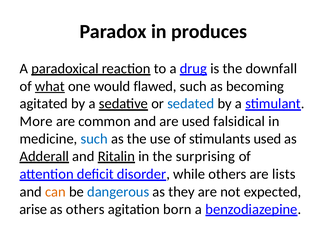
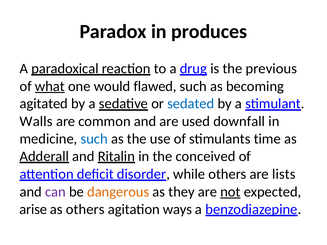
downfall: downfall -> previous
More: More -> Walls
falsidical: falsidical -> downfall
stimulants used: used -> time
surprising: surprising -> conceived
can colour: orange -> purple
dangerous colour: blue -> orange
not underline: none -> present
born: born -> ways
